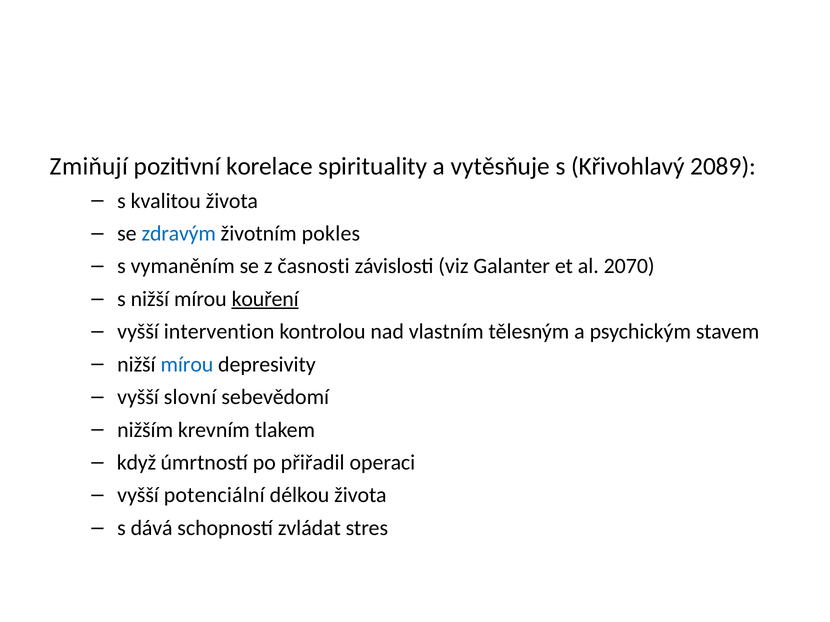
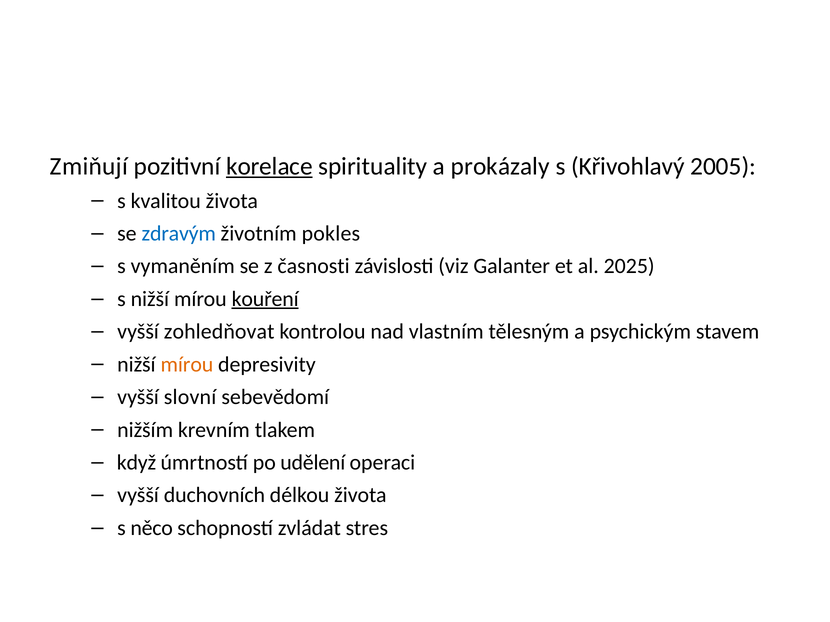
korelace underline: none -> present
vytěsňuje: vytěsňuje -> prokázaly
2089: 2089 -> 2005
2070: 2070 -> 2025
intervention: intervention -> zohledňovat
mírou at (187, 365) colour: blue -> orange
přiřadil: přiřadil -> udělení
potenciální: potenciální -> duchovních
dává: dává -> něco
